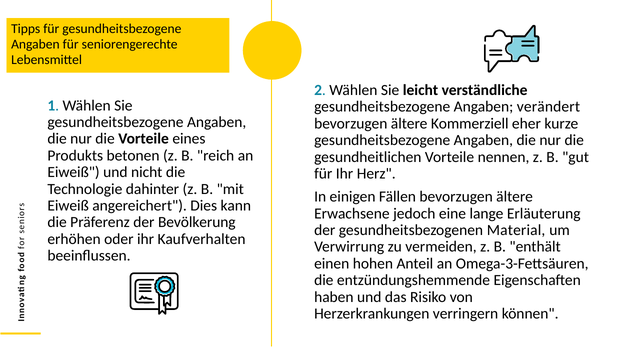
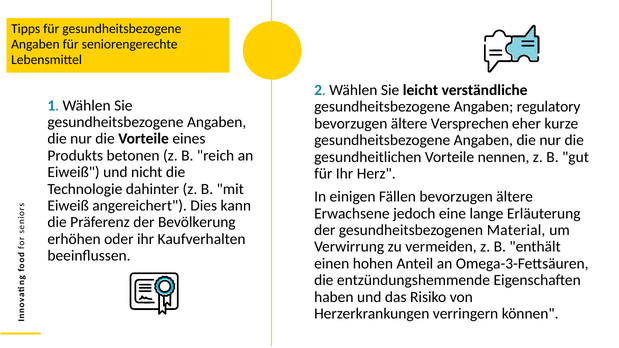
verändert: verändert -> regulatory
Kommerziell: Kommerziell -> Versprechen
